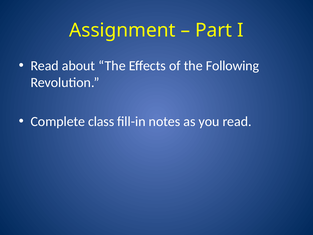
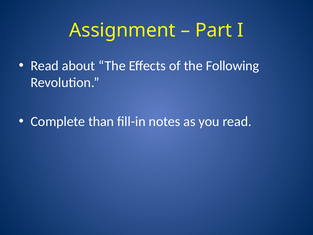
class: class -> than
